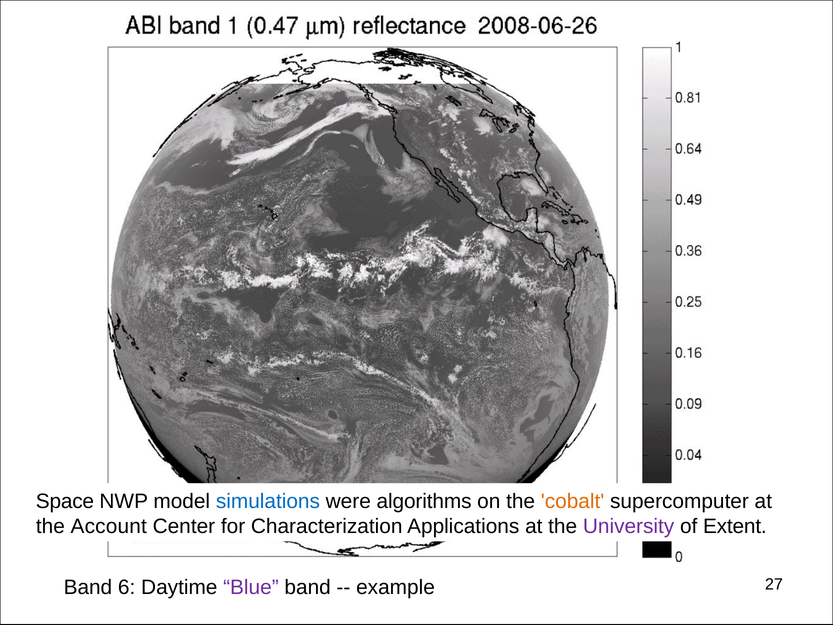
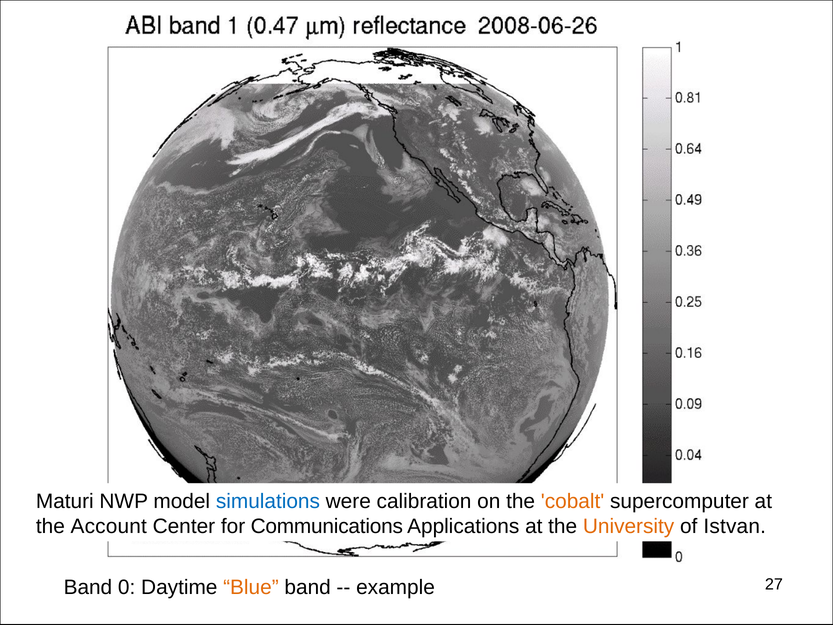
Space: Space -> Maturi
algorithms: algorithms -> calibration
Characterization: Characterization -> Communications
University colour: purple -> orange
Extent: Extent -> Istvan
6: 6 -> 0
Blue colour: purple -> orange
